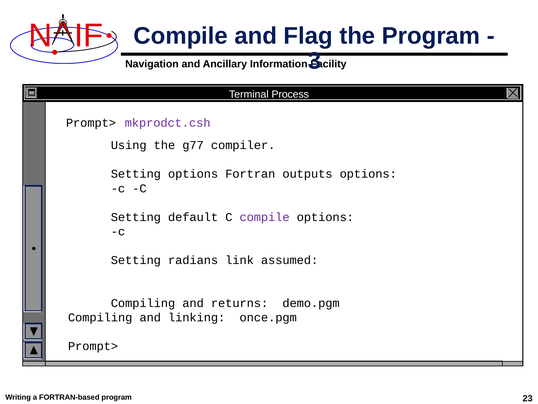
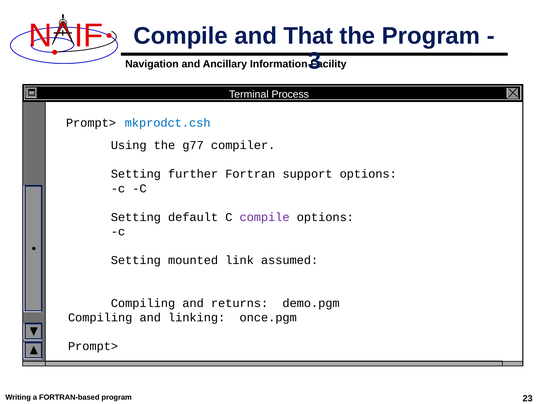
Flag: Flag -> That
mkprodct.csh colour: purple -> blue
Setting options: options -> further
outputs: outputs -> support
radians: radians -> mounted
